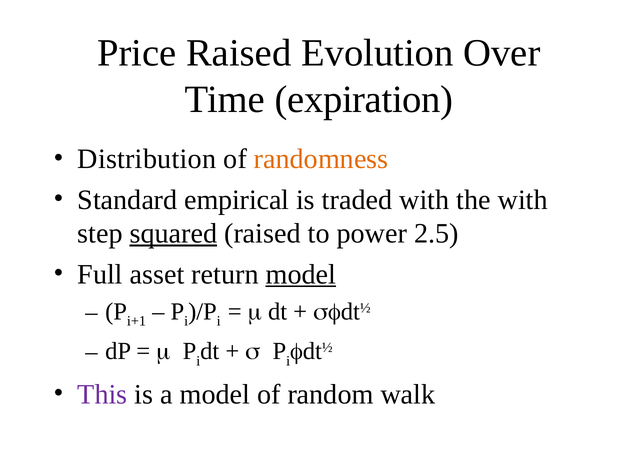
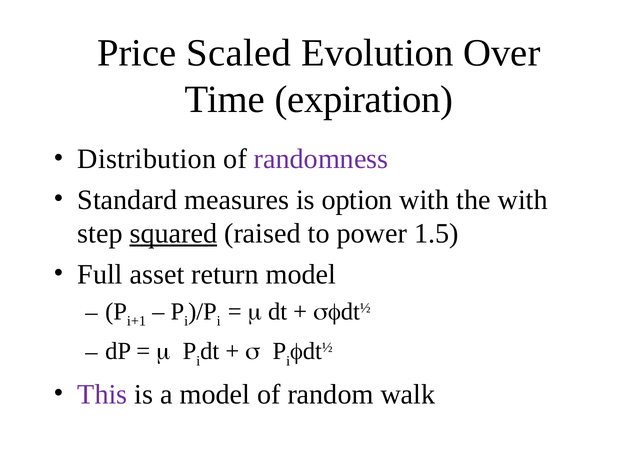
Price Raised: Raised -> Scaled
randomness colour: orange -> purple
empirical: empirical -> measures
traded: traded -> option
2.5: 2.5 -> 1.5
model at (301, 275) underline: present -> none
